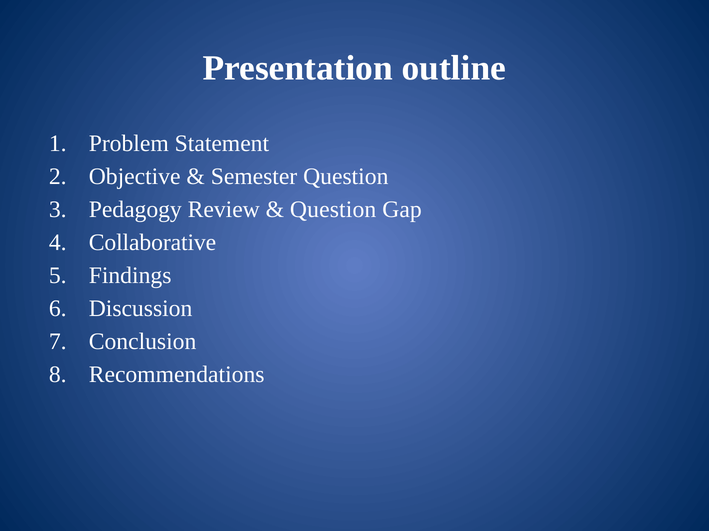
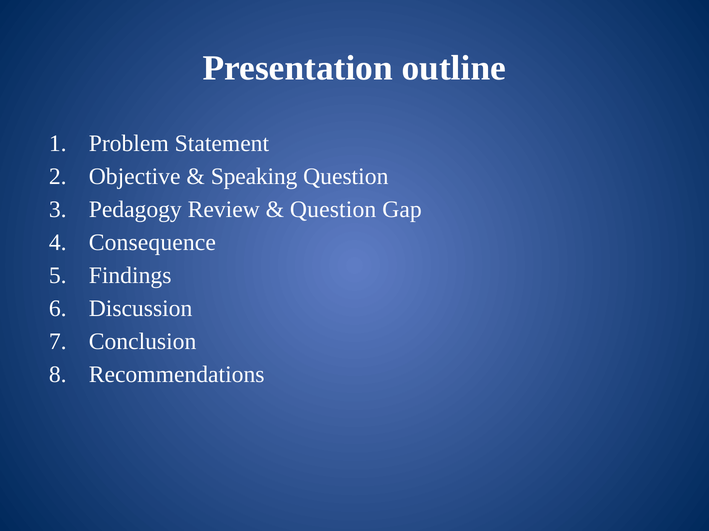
Semester: Semester -> Speaking
Collaborative: Collaborative -> Consequence
